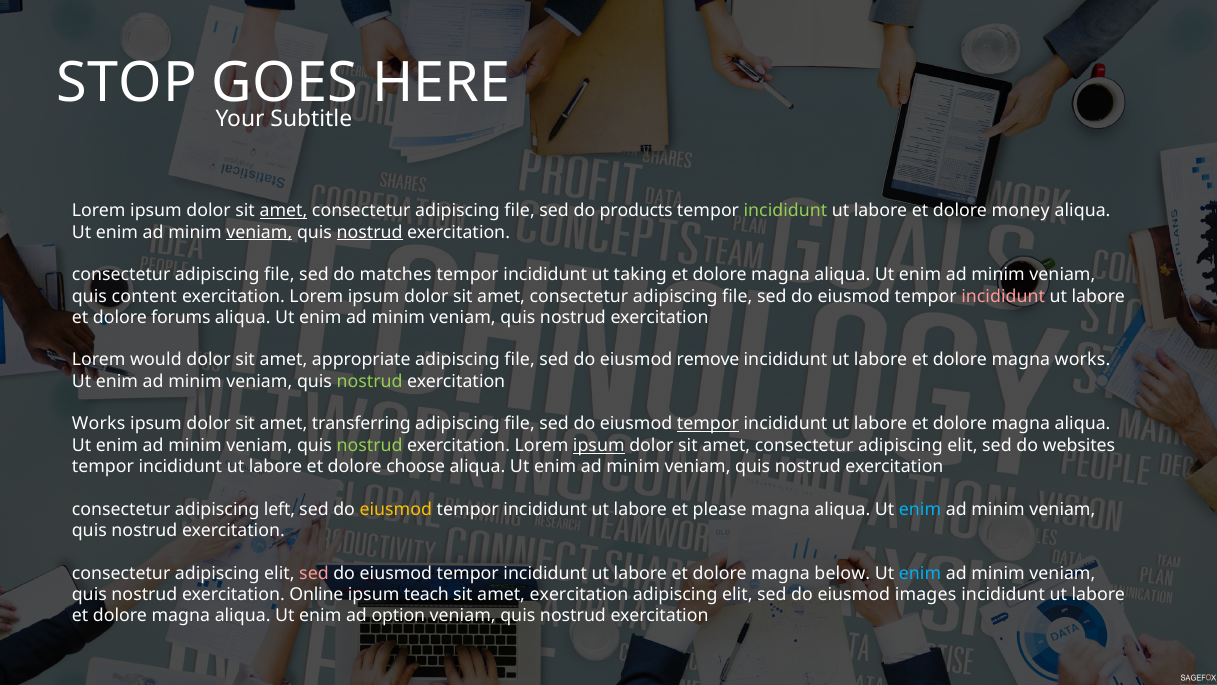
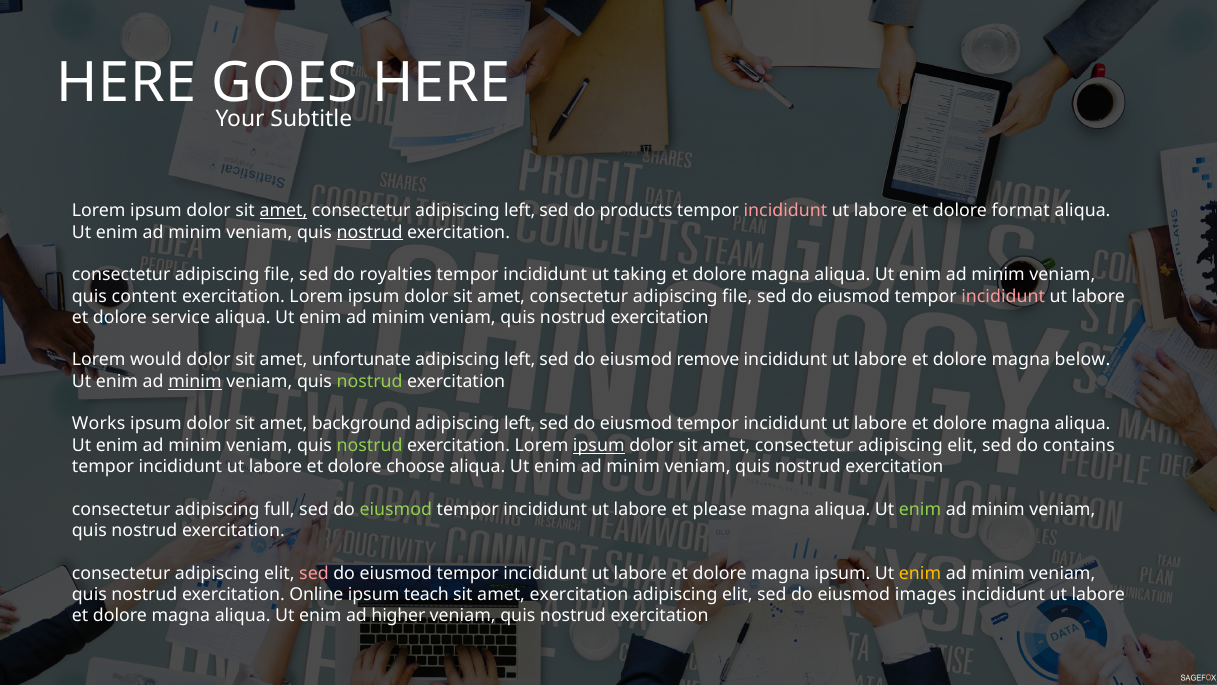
STOP at (126, 83): STOP -> HERE
file at (520, 211): file -> left
incididunt at (785, 211) colour: light green -> pink
money: money -> format
veniam at (259, 232) underline: present -> none
matches: matches -> royalties
forums: forums -> service
appropriate: appropriate -> unfortunate
file at (520, 360): file -> left
magna works: works -> below
minim at (195, 381) underline: none -> present
transferring: transferring -> background
file at (520, 424): file -> left
tempor at (708, 424) underline: present -> none
websites: websites -> contains
left: left -> full
eiusmod at (396, 509) colour: yellow -> light green
enim at (920, 509) colour: light blue -> light green
magna below: below -> ipsum
enim at (920, 573) colour: light blue -> yellow
option: option -> higher
